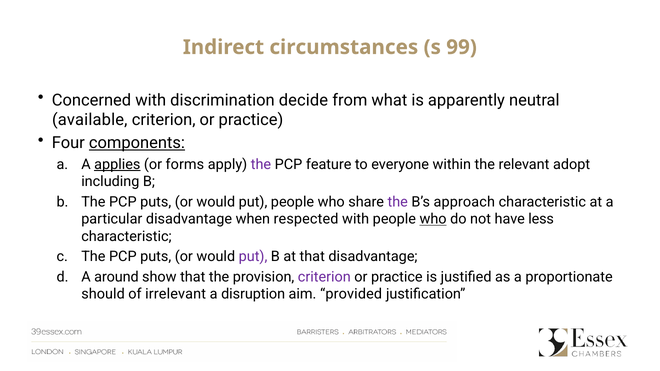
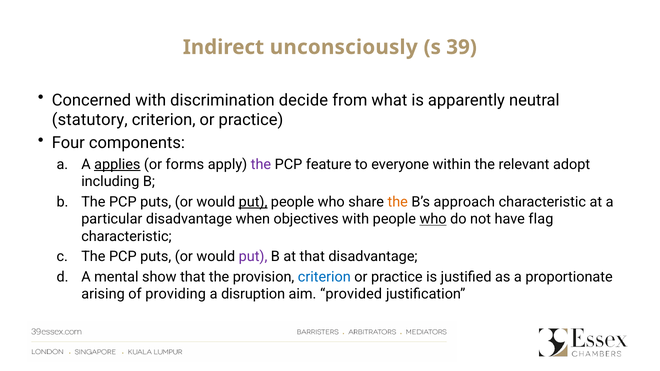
circumstances: circumstances -> unconsciously
99: 99 -> 39
available: available -> statutory
components underline: present -> none
put at (253, 202) underline: none -> present
the at (398, 202) colour: purple -> orange
respected: respected -> objectives
less: less -> flag
around: around -> mental
criterion at (324, 277) colour: purple -> blue
should: should -> arising
irrelevant: irrelevant -> providing
